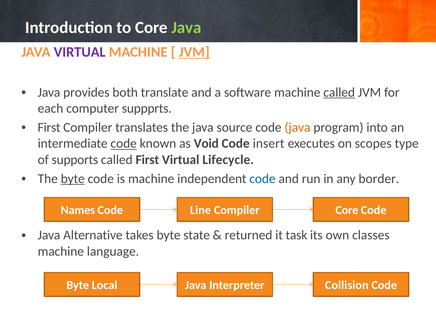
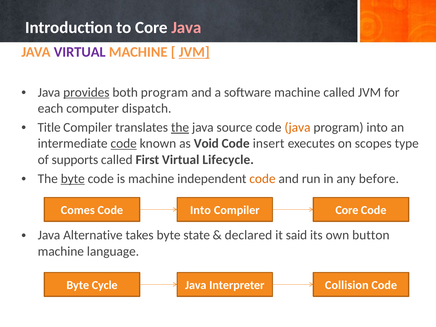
Java at (186, 27) colour: light green -> pink
provides underline: none -> present
both translate: translate -> program
called at (339, 92) underline: present -> none
suppprts: suppprts -> dispatch
First at (49, 127): First -> Title
the at (180, 127) underline: none -> present
code at (262, 179) colour: blue -> orange
border: border -> before
Names: Names -> Comes
Code Line: Line -> Into
returned: returned -> declared
task: task -> said
classes: classes -> button
Local: Local -> Cycle
